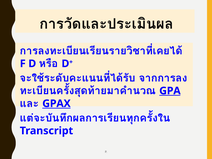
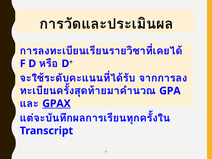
GPA underline: present -> none
